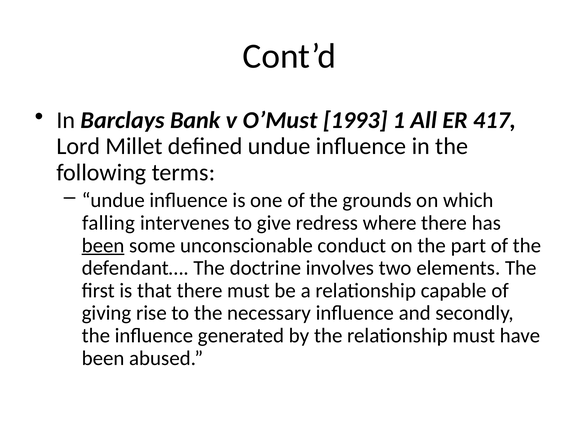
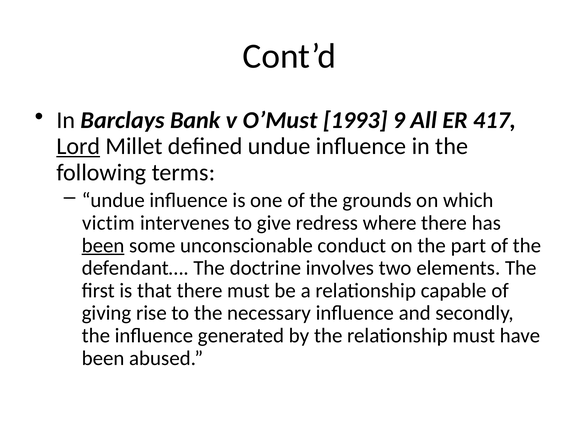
1: 1 -> 9
Lord underline: none -> present
falling: falling -> victim
